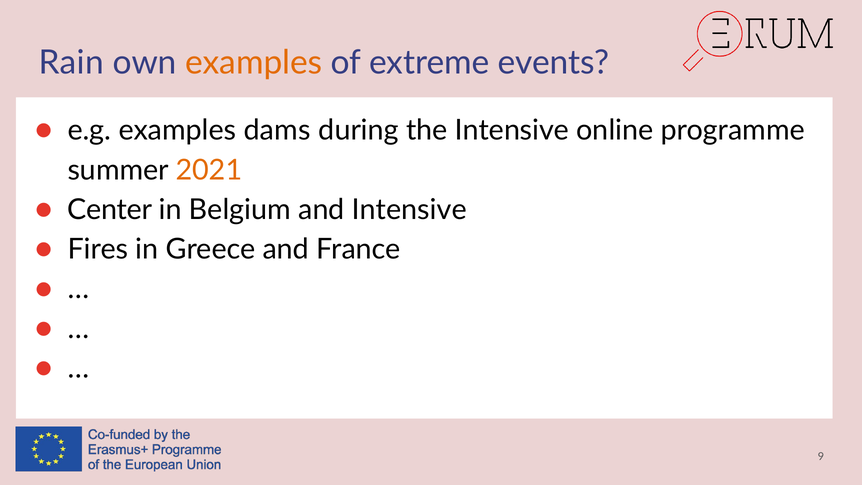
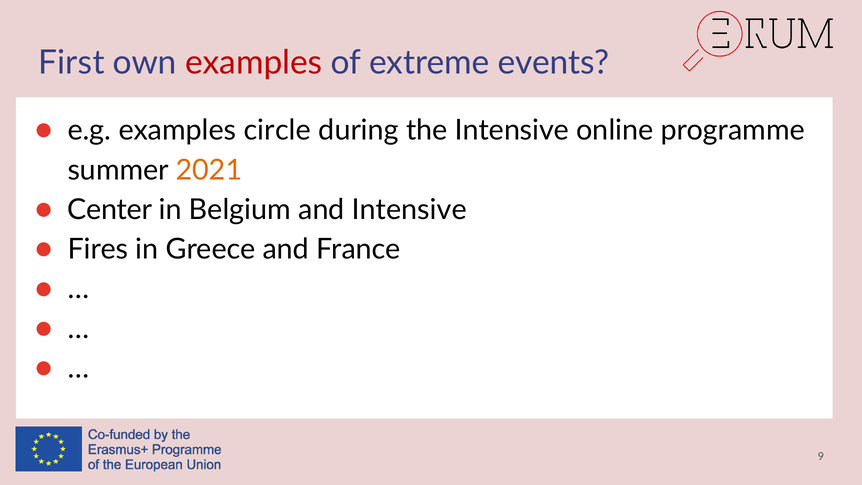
Rain: Rain -> First
examples at (254, 63) colour: orange -> red
dams: dams -> circle
